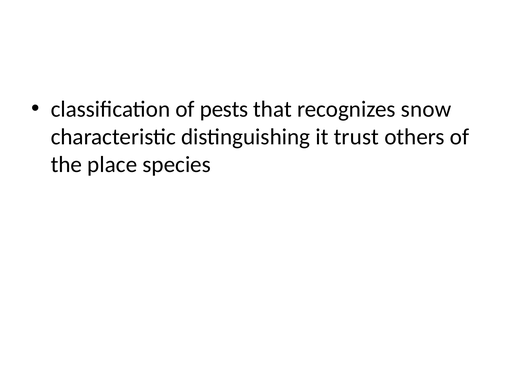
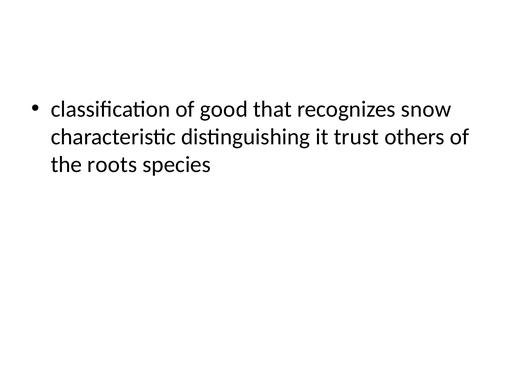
pests: pests -> good
place: place -> roots
